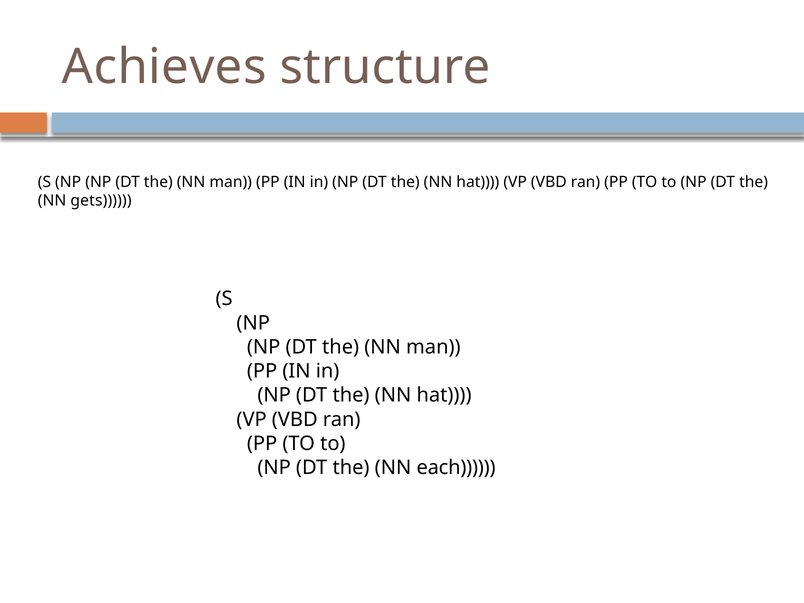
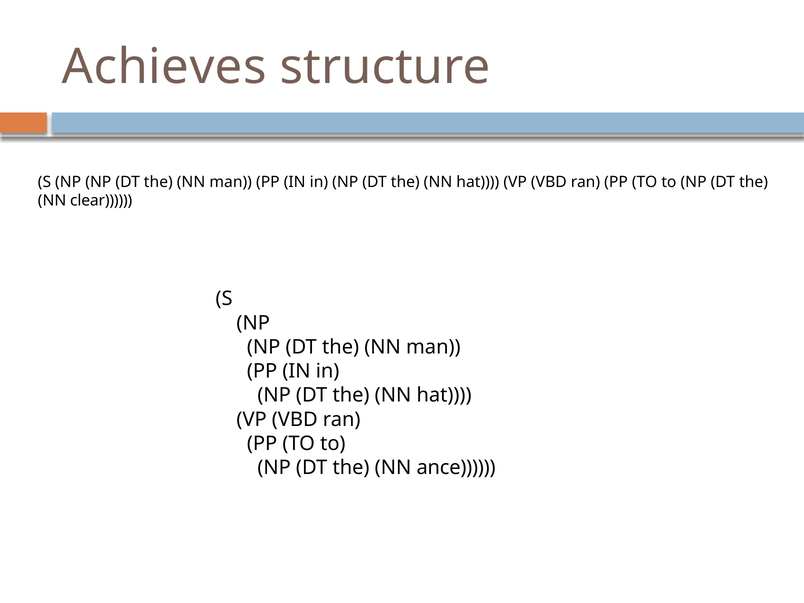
gets: gets -> clear
each: each -> ance
